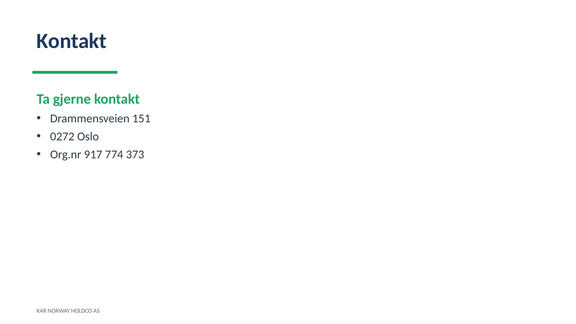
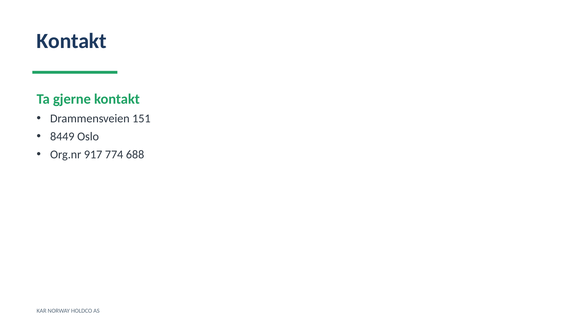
0272: 0272 -> 8449
373: 373 -> 688
